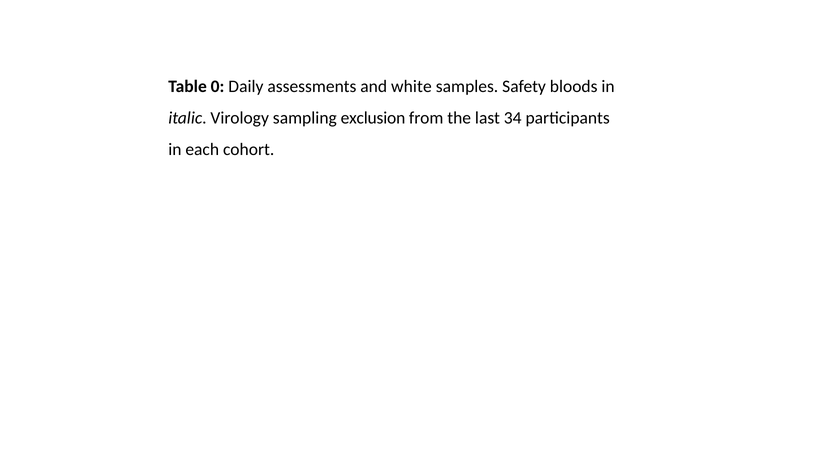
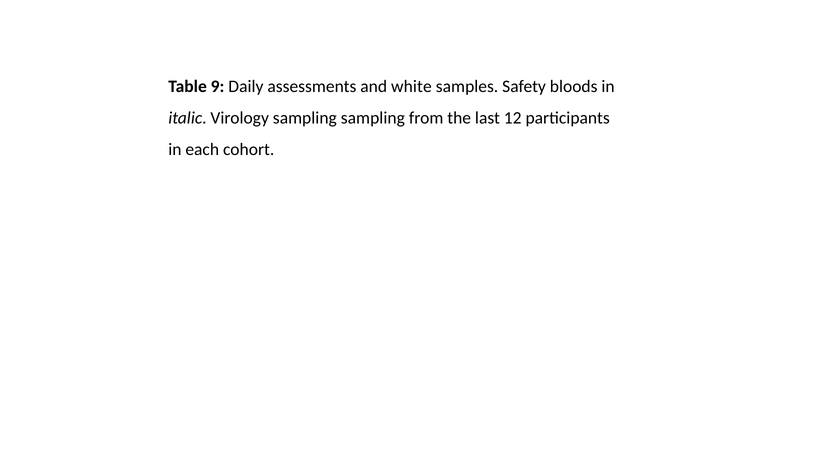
0: 0 -> 9
sampling exclusion: exclusion -> sampling
34: 34 -> 12
